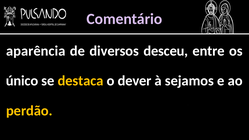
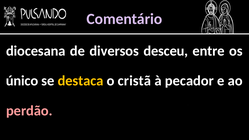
aparência: aparência -> diocesana
dever: dever -> cristã
sejamos: sejamos -> pecador
perdão colour: yellow -> pink
